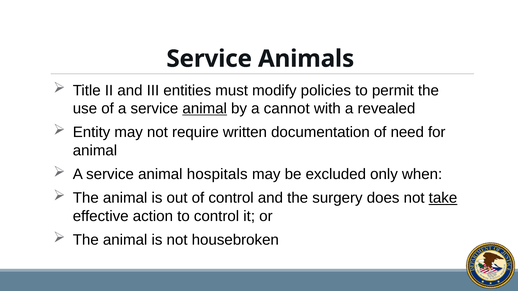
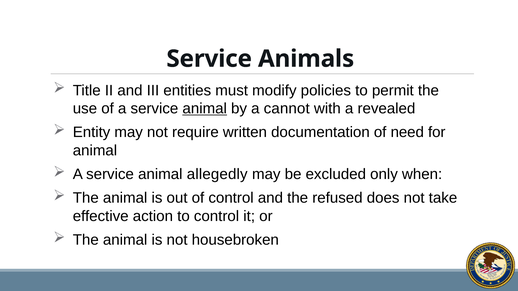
hospitals: hospitals -> allegedly
surgery: surgery -> refused
take underline: present -> none
